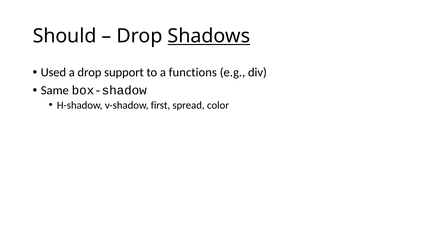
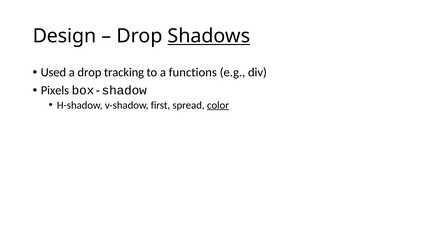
Should: Should -> Design
support: support -> tracking
Same: Same -> Pixels
color underline: none -> present
